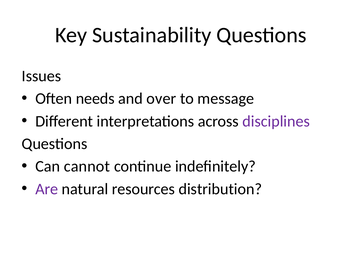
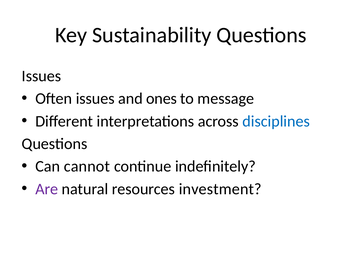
Often needs: needs -> issues
over: over -> ones
disciplines colour: purple -> blue
distribution: distribution -> investment
